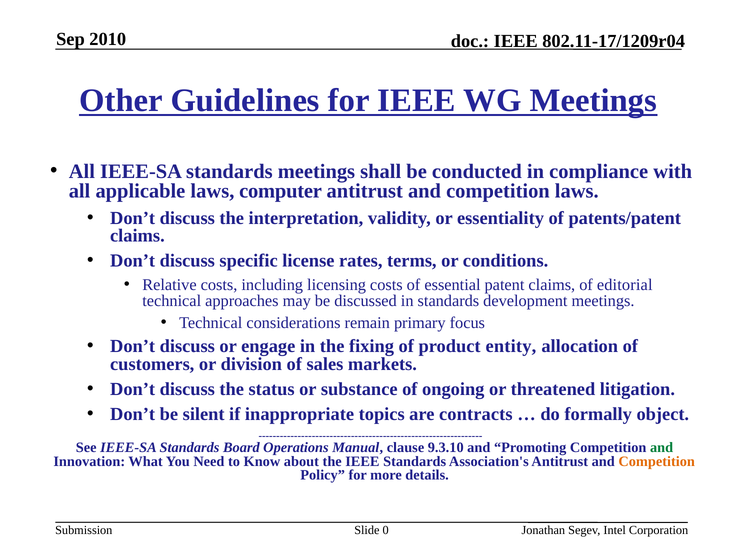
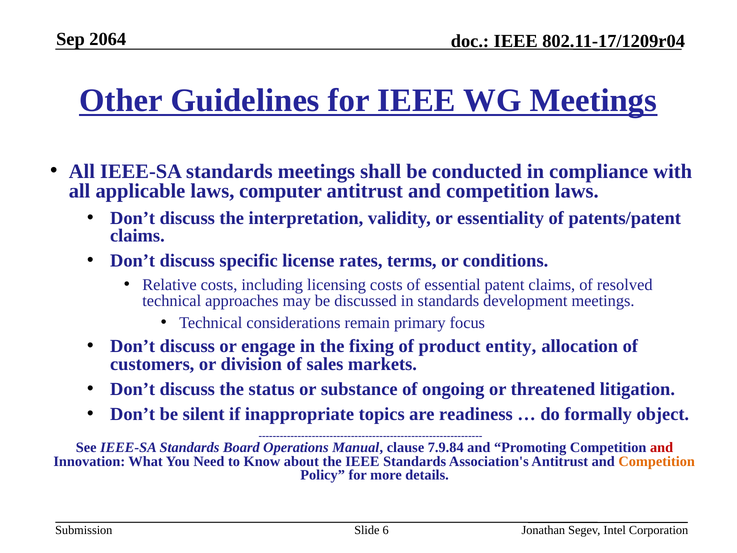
2010: 2010 -> 2064
editorial: editorial -> resolved
contracts: contracts -> readiness
9.3.10: 9.3.10 -> 7.9.84
and at (662, 448) colour: green -> red
0: 0 -> 6
